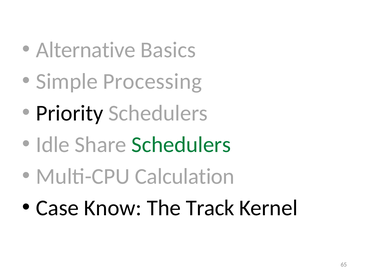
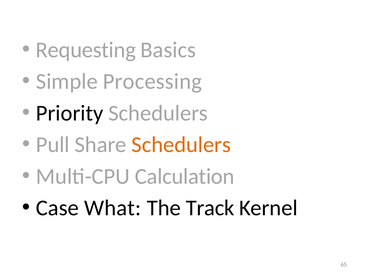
Alternative: Alternative -> Requesting
Idle: Idle -> Pull
Schedulers at (181, 145) colour: green -> orange
Know: Know -> What
